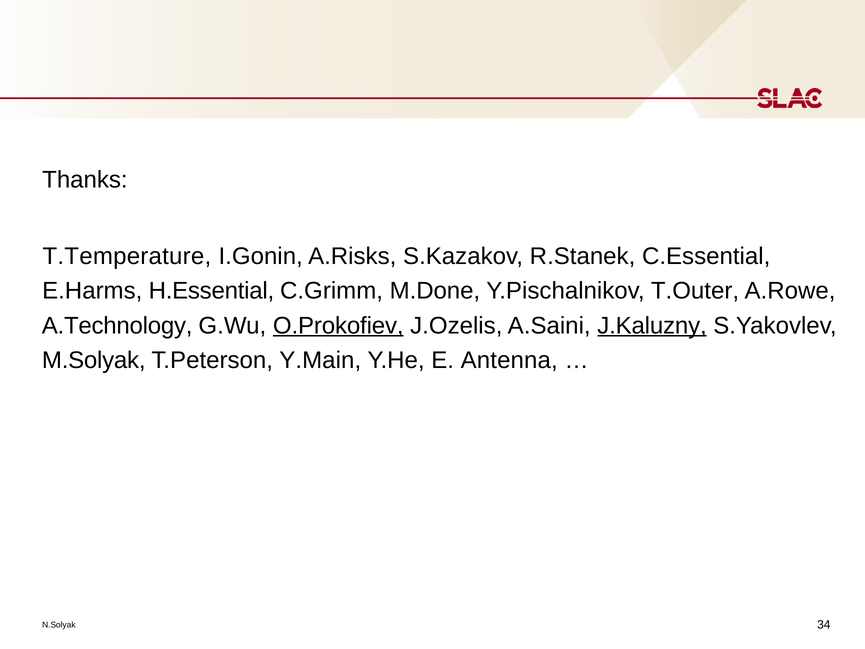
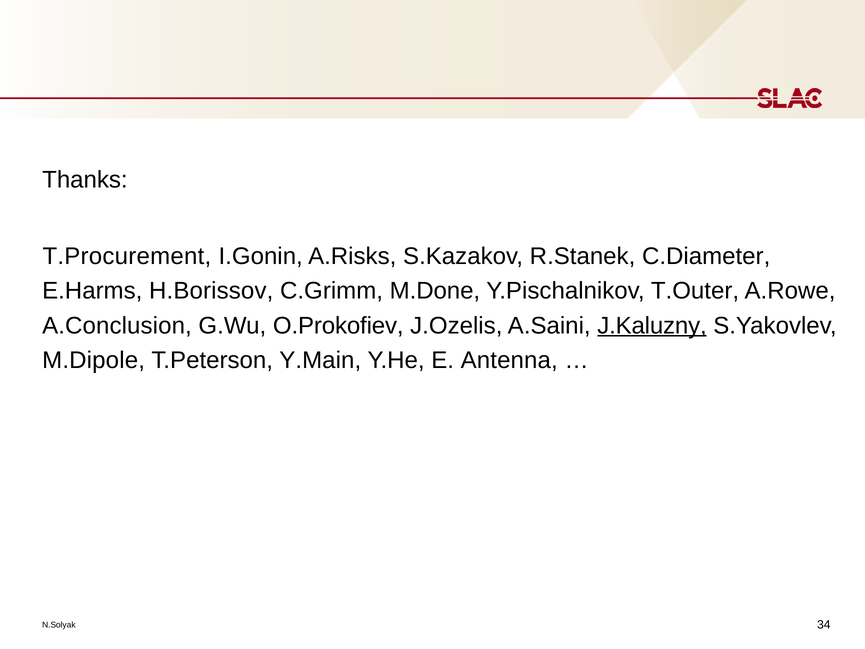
T.Temperature: T.Temperature -> T.Procurement
C.Essential: C.Essential -> C.Diameter
H.Essential: H.Essential -> H.Borissov
A.Technology: A.Technology -> A.Conclusion
O.Prokofiev underline: present -> none
M.Solyak: M.Solyak -> M.Dipole
